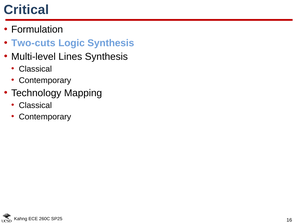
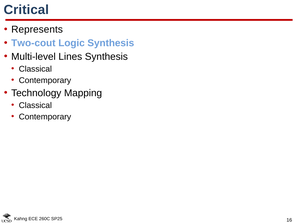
Formulation: Formulation -> Represents
Two-cuts: Two-cuts -> Two-cout
